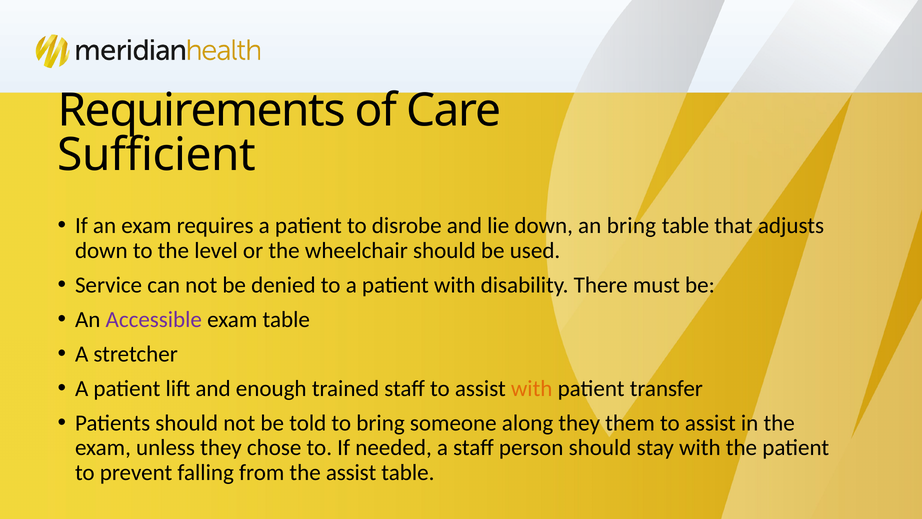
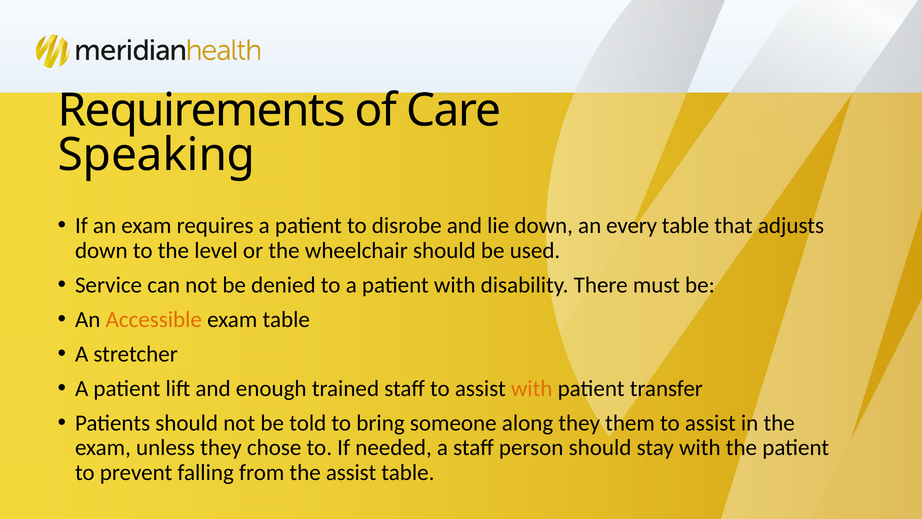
Sufficient: Sufficient -> Speaking
an bring: bring -> every
Accessible colour: purple -> orange
